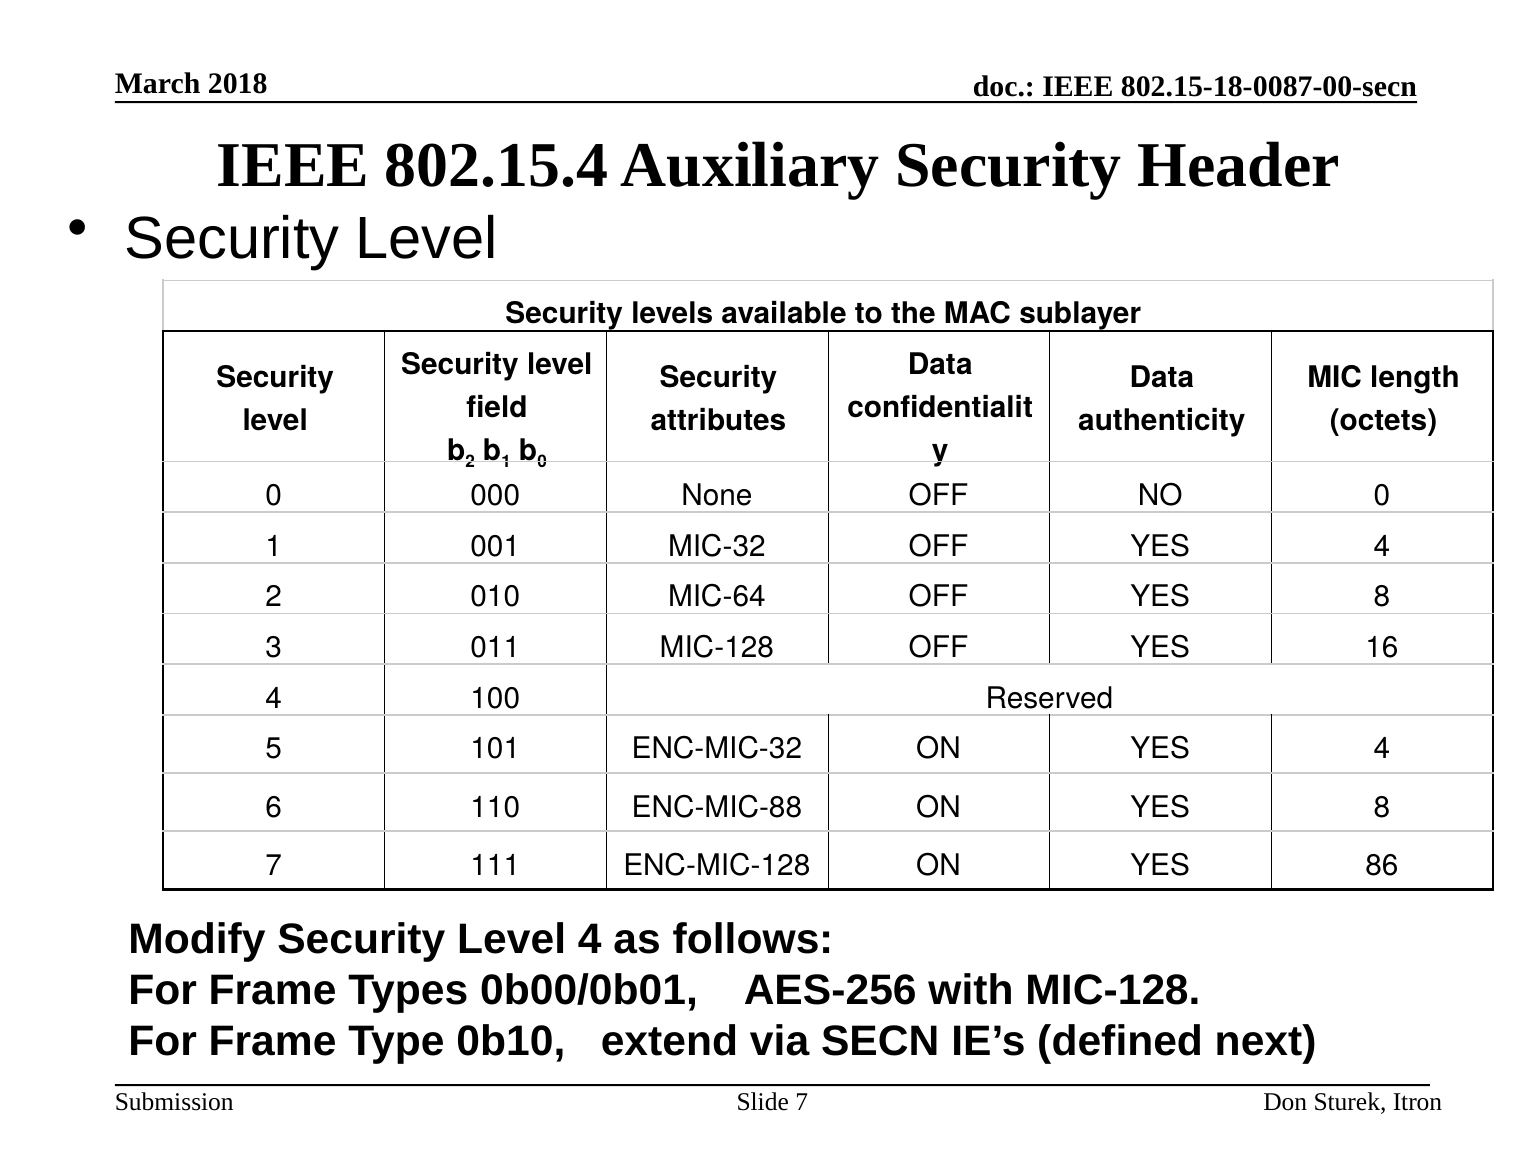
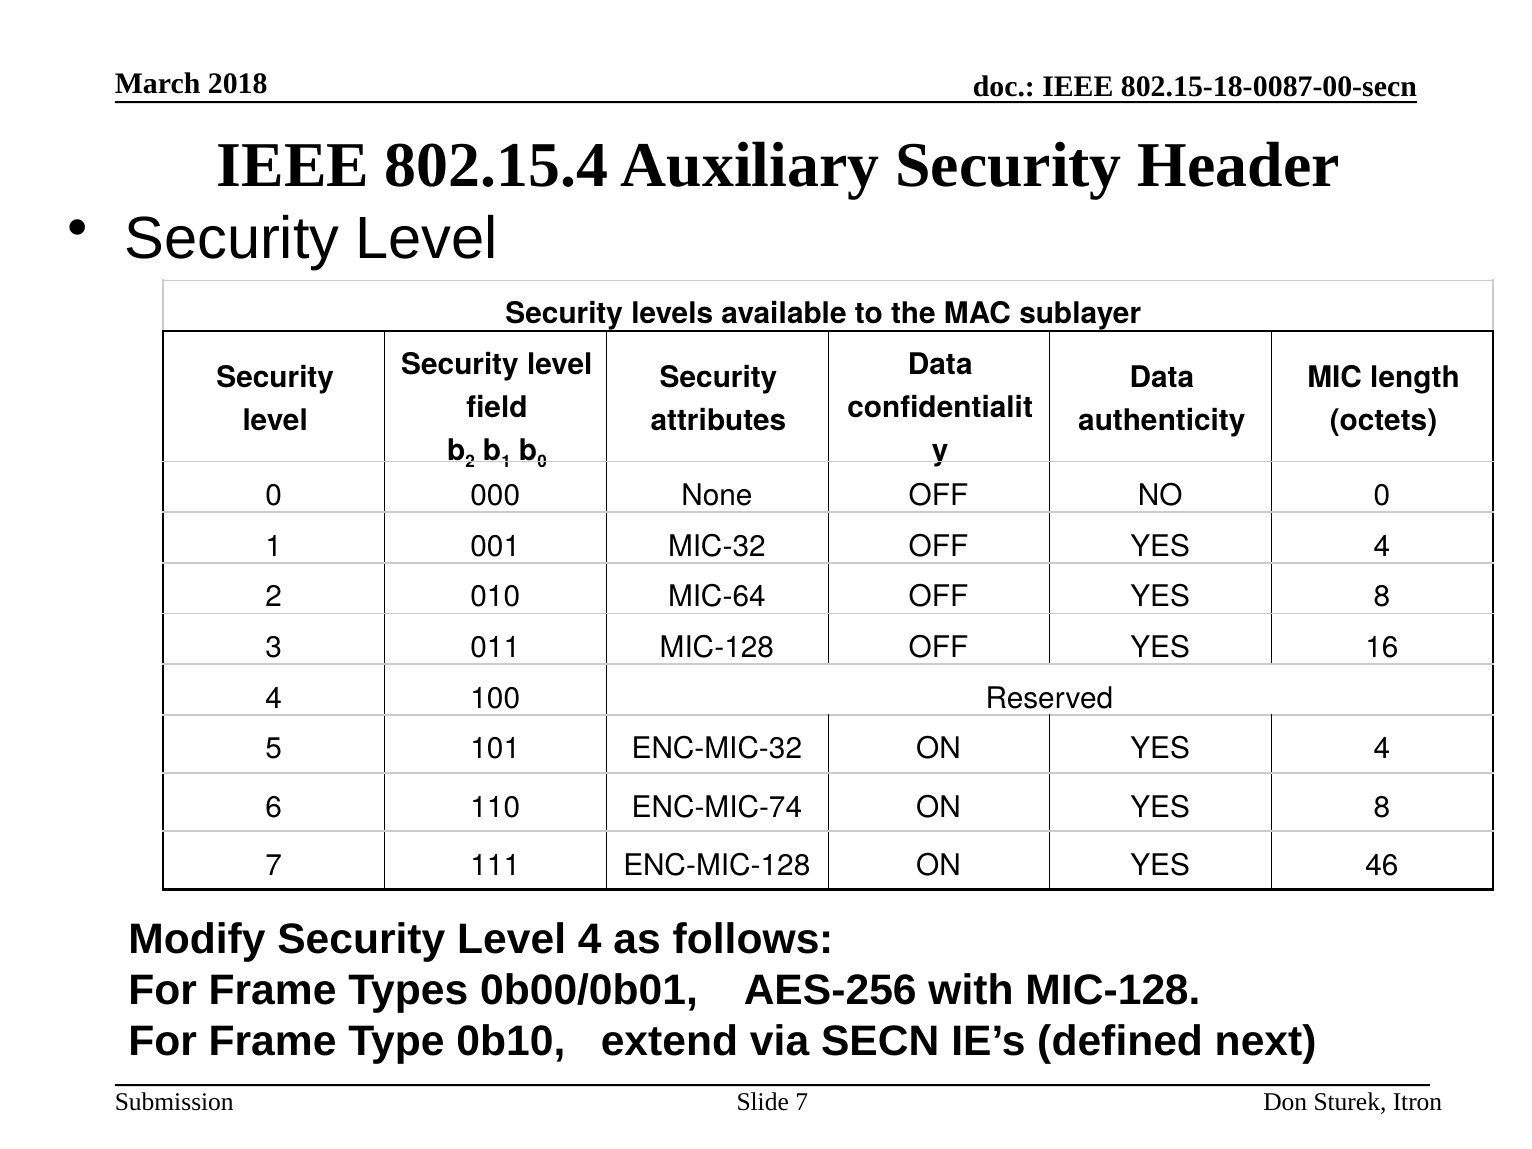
ENC-MIC-88: ENC-MIC-88 -> ENC-MIC-74
86: 86 -> 46
